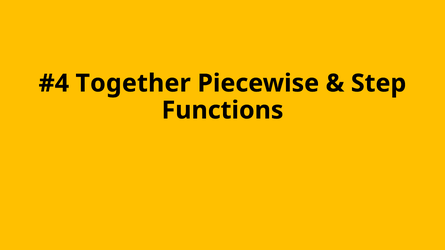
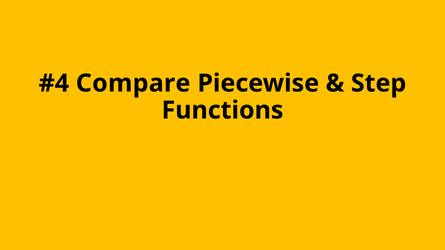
Together: Together -> Compare
